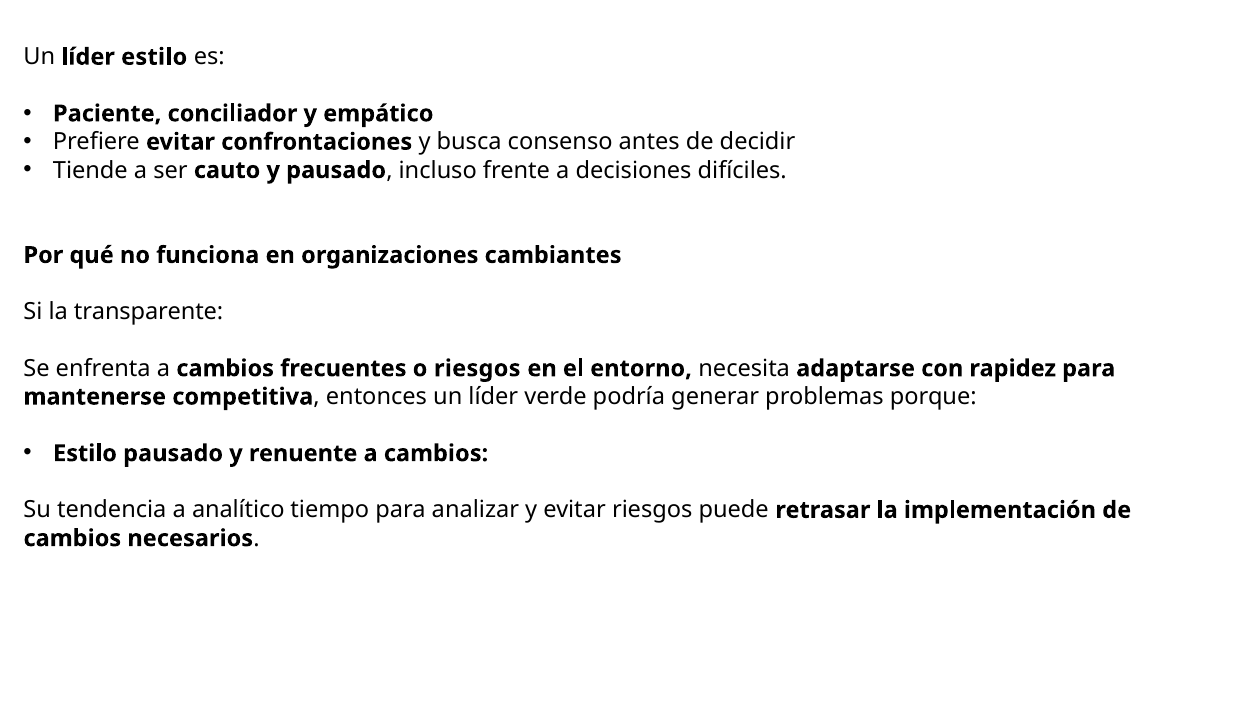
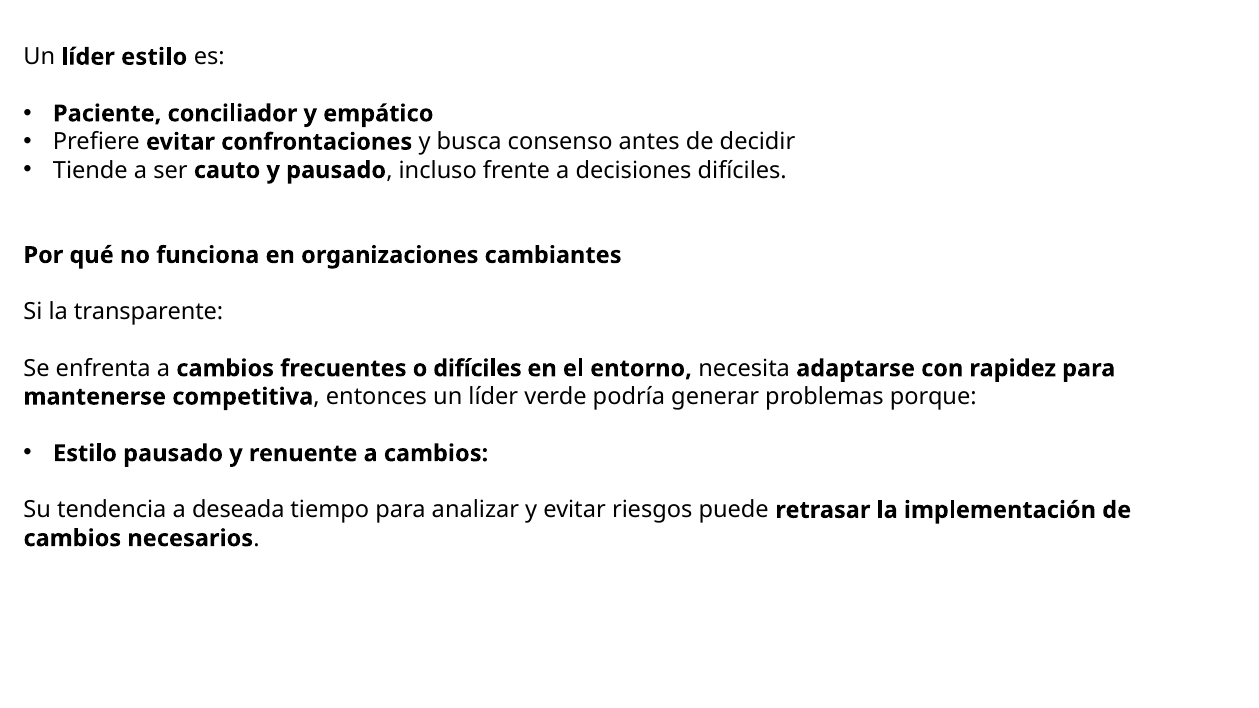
o riesgos: riesgos -> difíciles
analítico: analítico -> deseada
